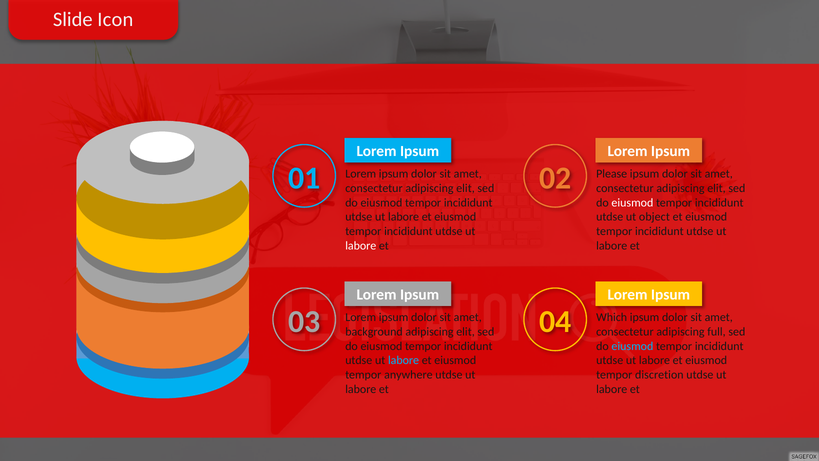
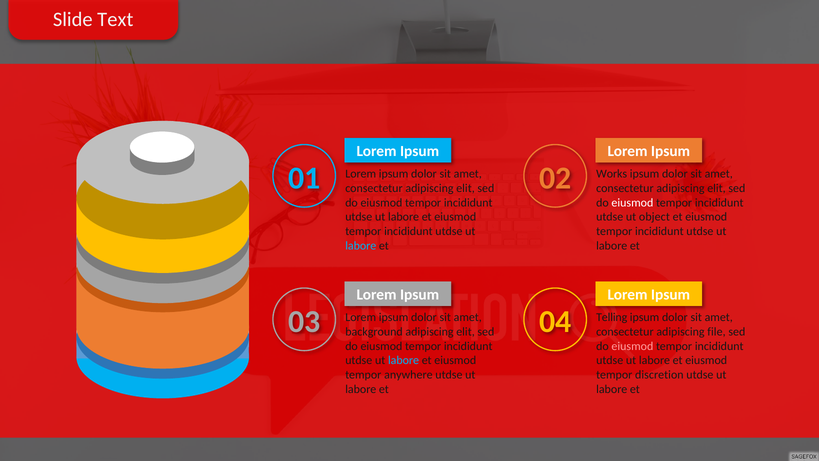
Icon: Icon -> Text
Please: Please -> Works
labore at (361, 245) colour: white -> light blue
Which: Which -> Telling
full: full -> file
eiusmod at (632, 346) colour: light blue -> pink
